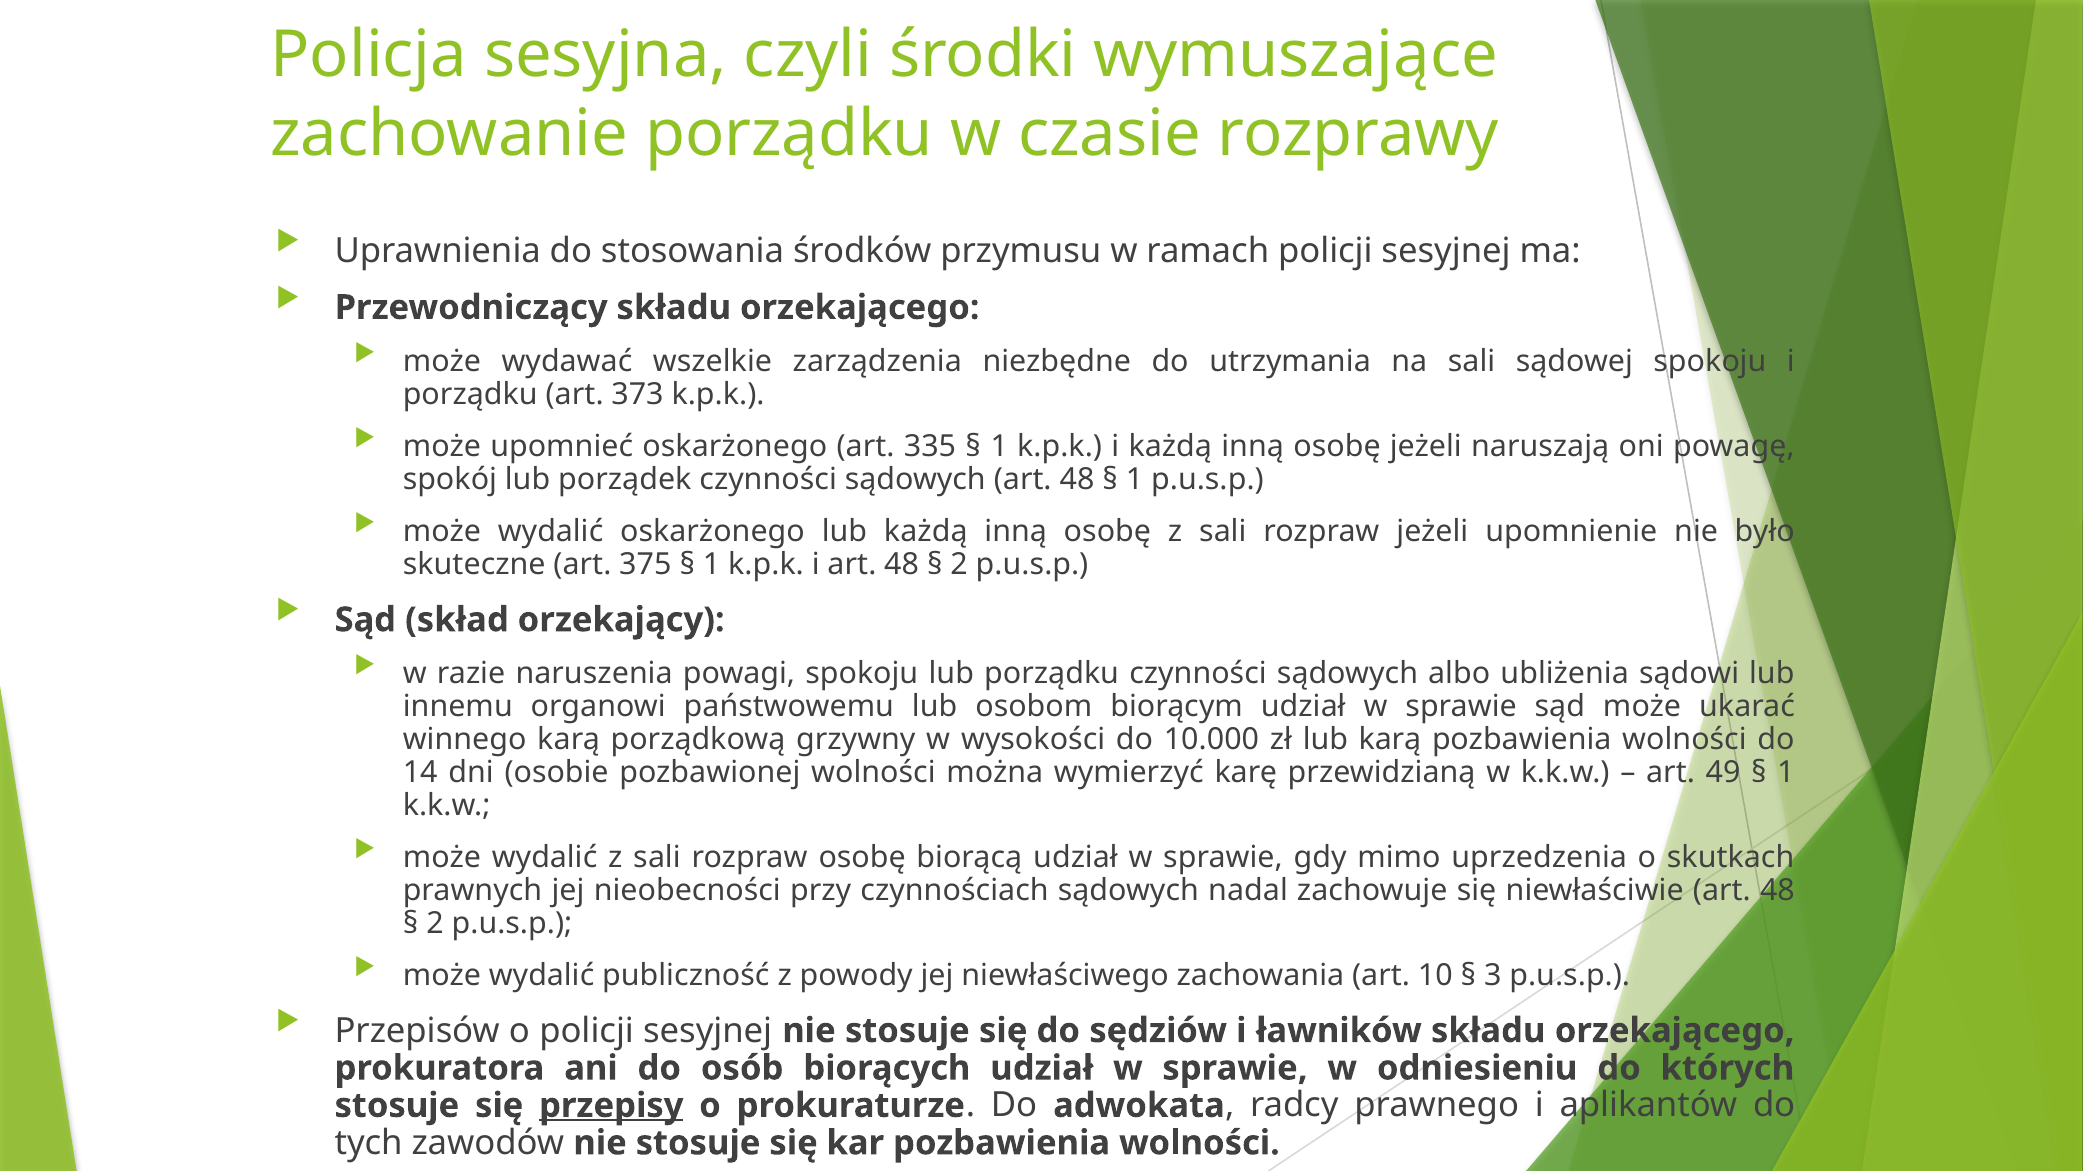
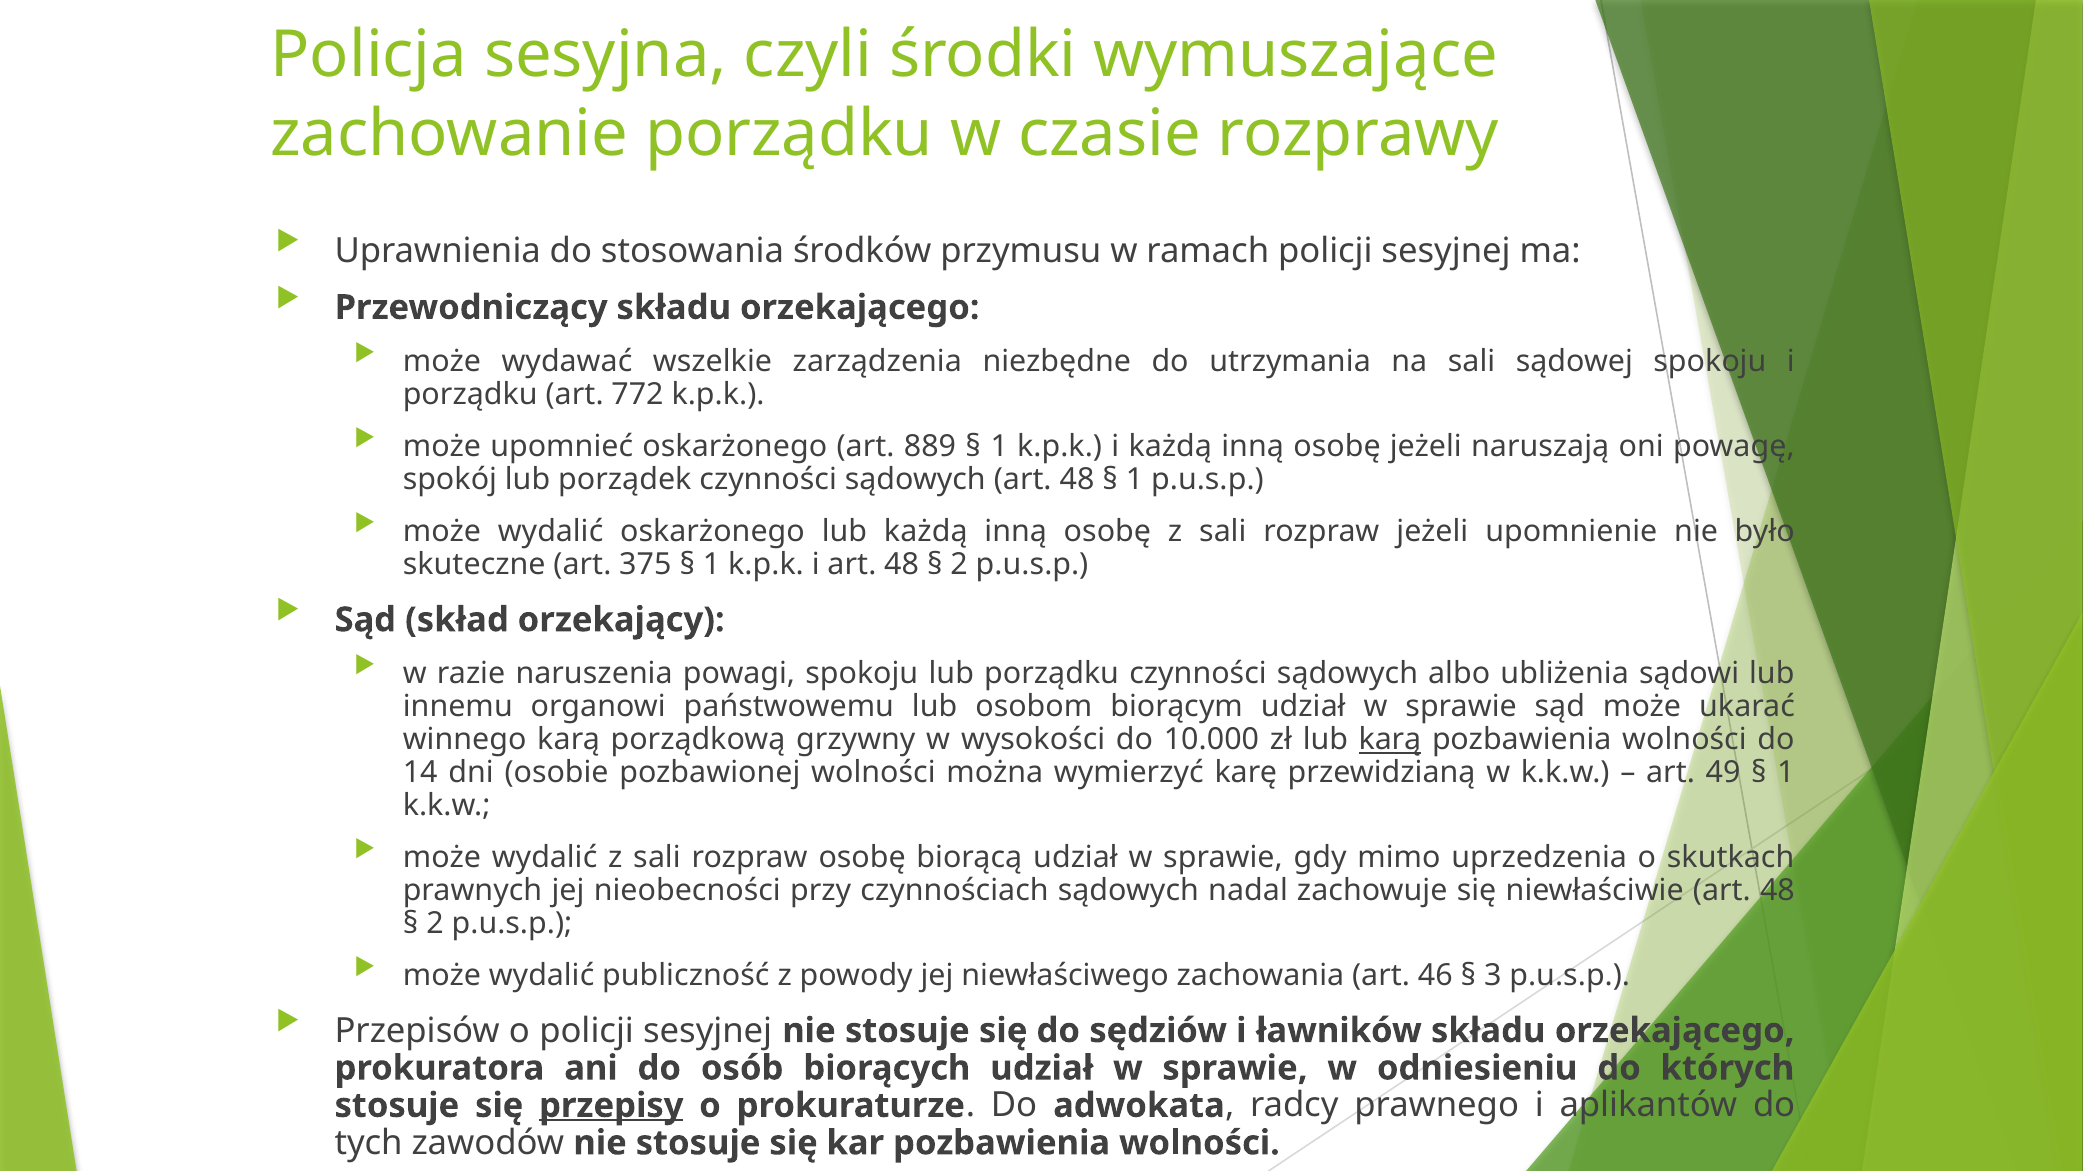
373: 373 -> 772
335: 335 -> 889
karą at (1390, 740) underline: none -> present
10: 10 -> 46
